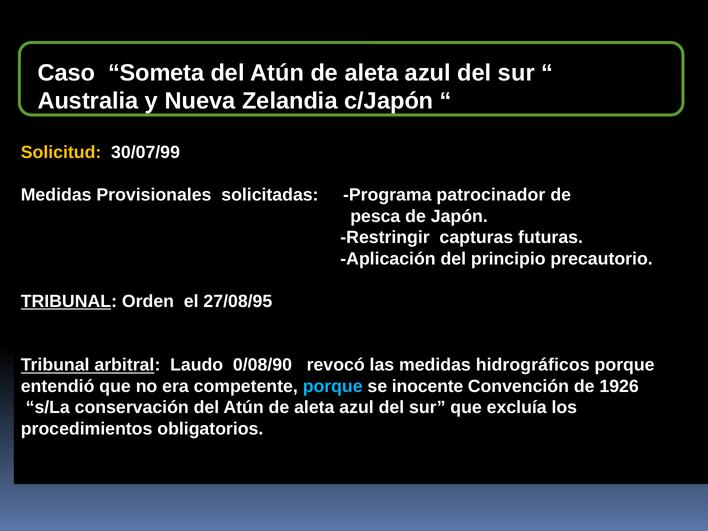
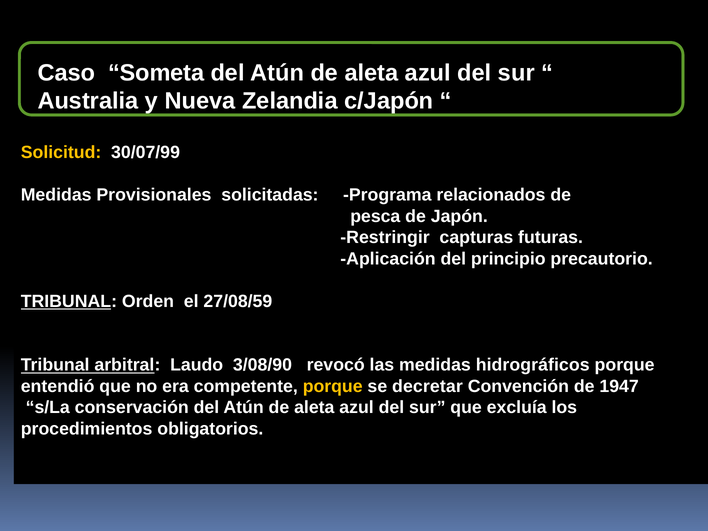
patrocinador: patrocinador -> relacionados
27/08/95: 27/08/95 -> 27/08/59
0/08/90: 0/08/90 -> 3/08/90
porque at (333, 386) colour: light blue -> yellow
inocente: inocente -> decretar
1926: 1926 -> 1947
